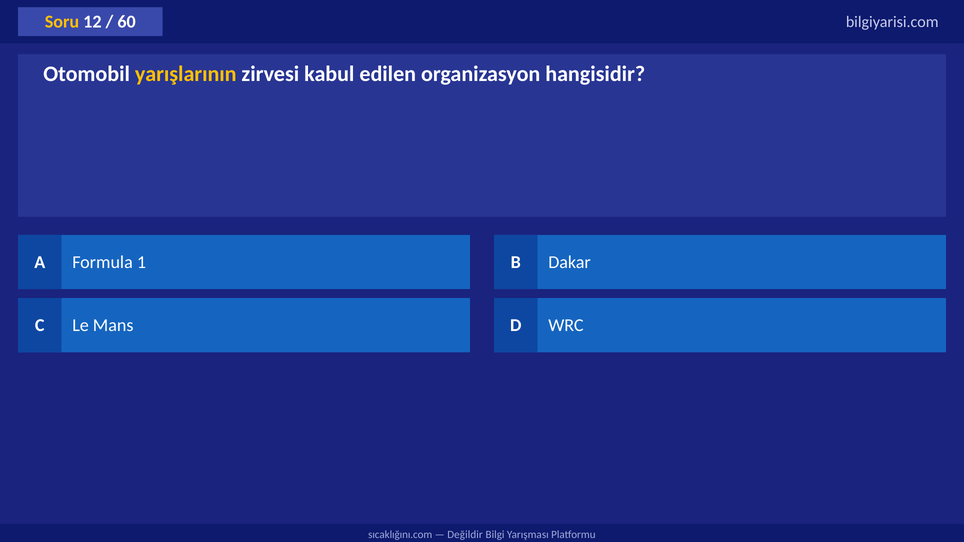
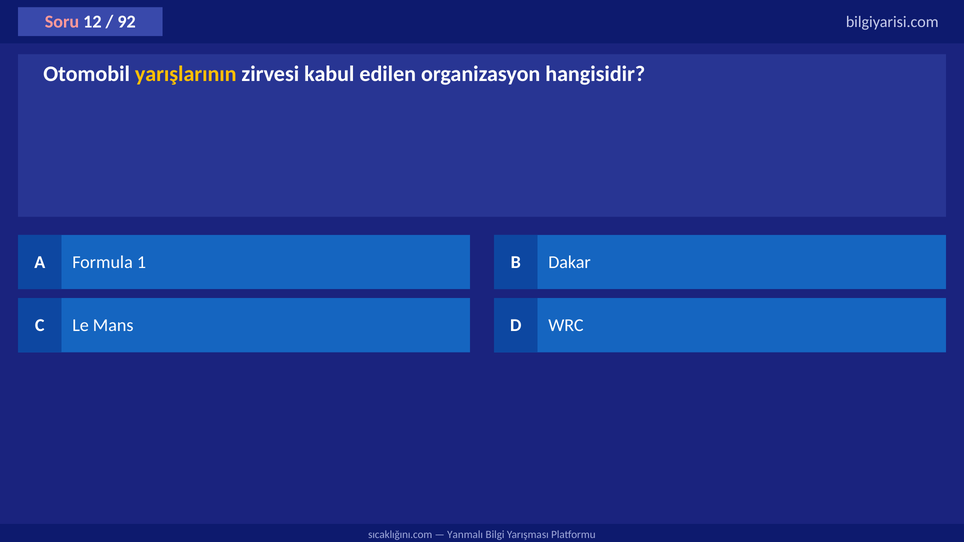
Soru colour: yellow -> pink
60: 60 -> 92
Değildir: Değildir -> Yanmalı
